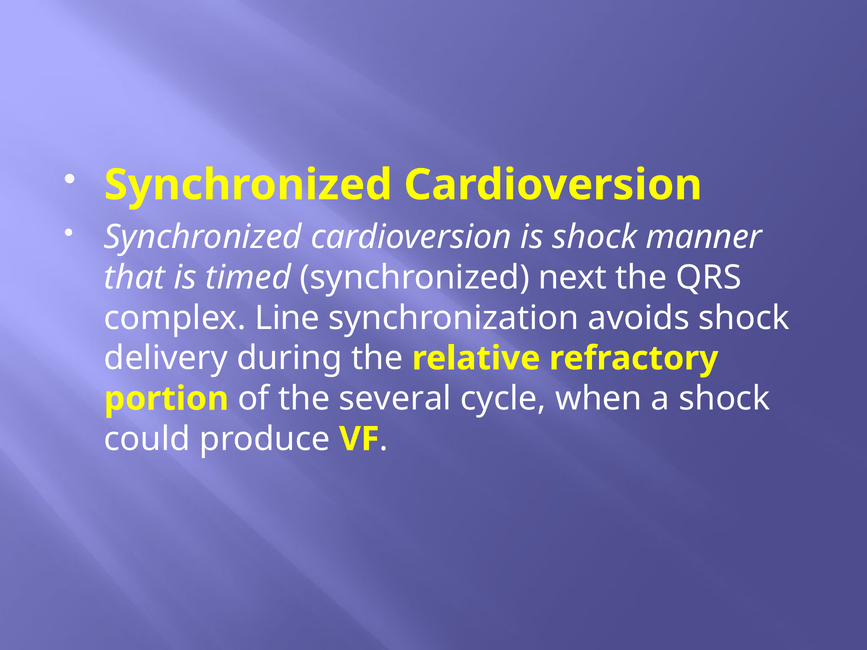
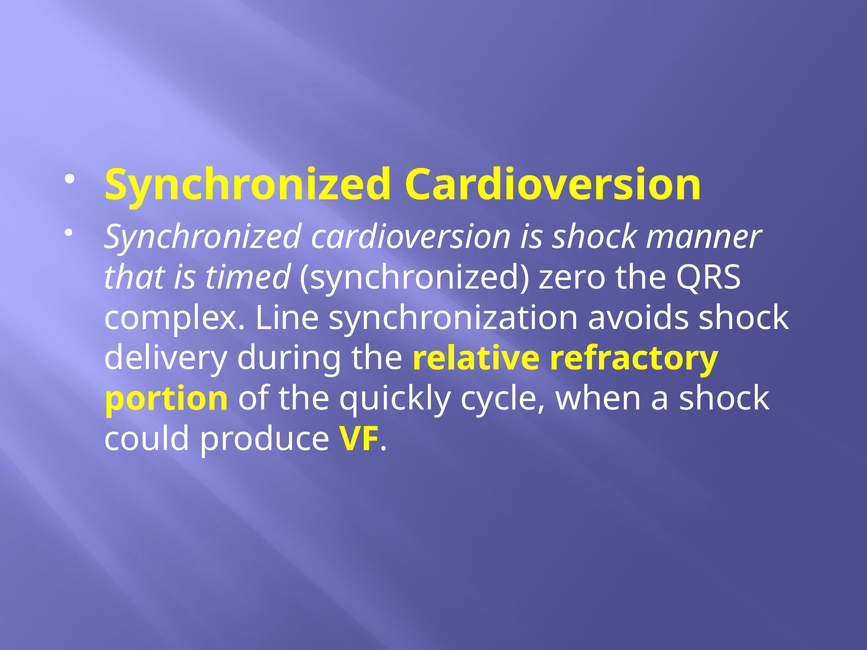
next: next -> zero
several: several -> quickly
